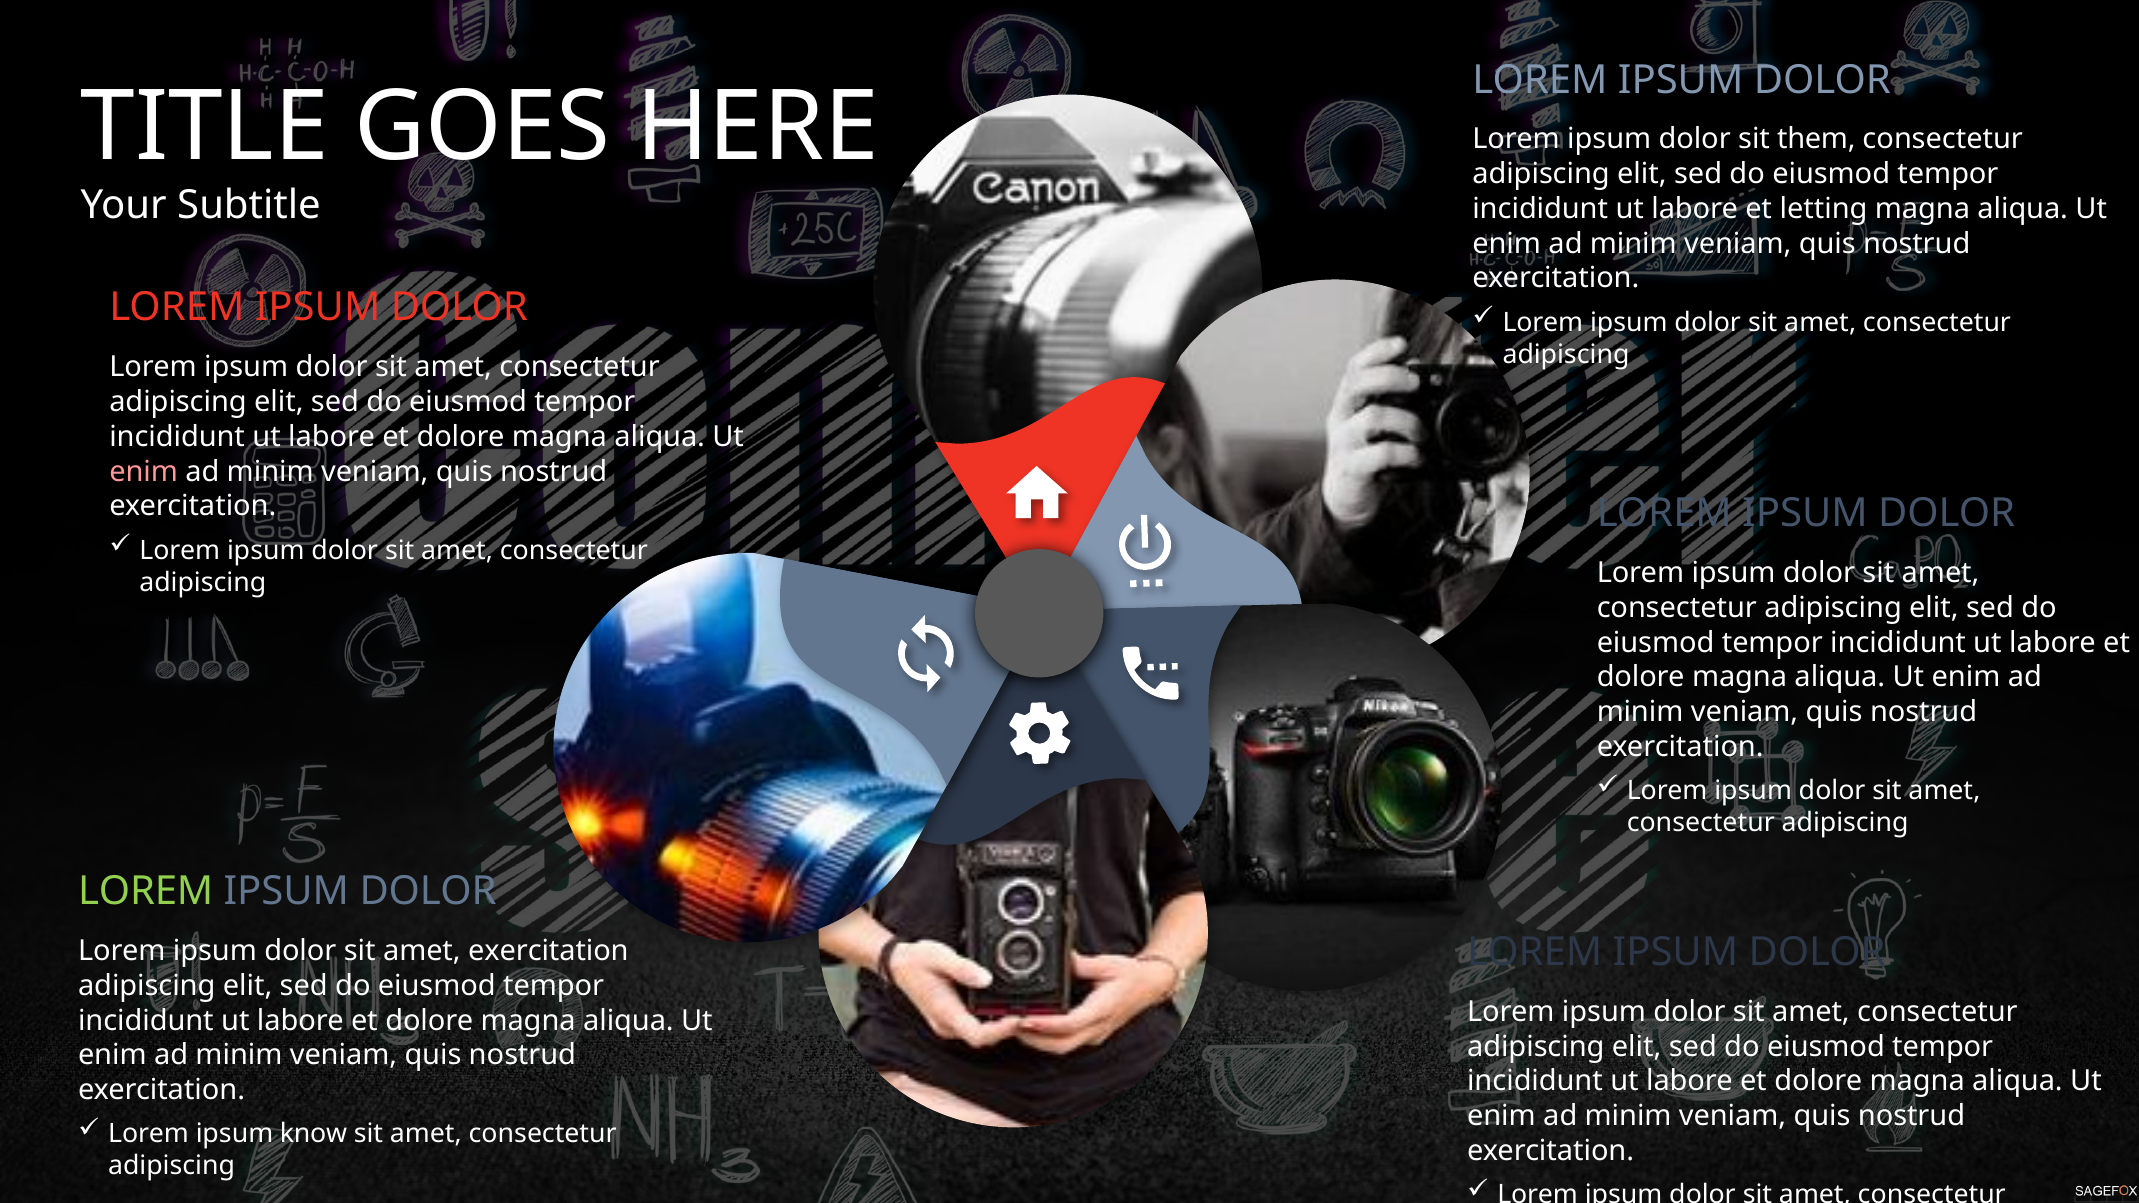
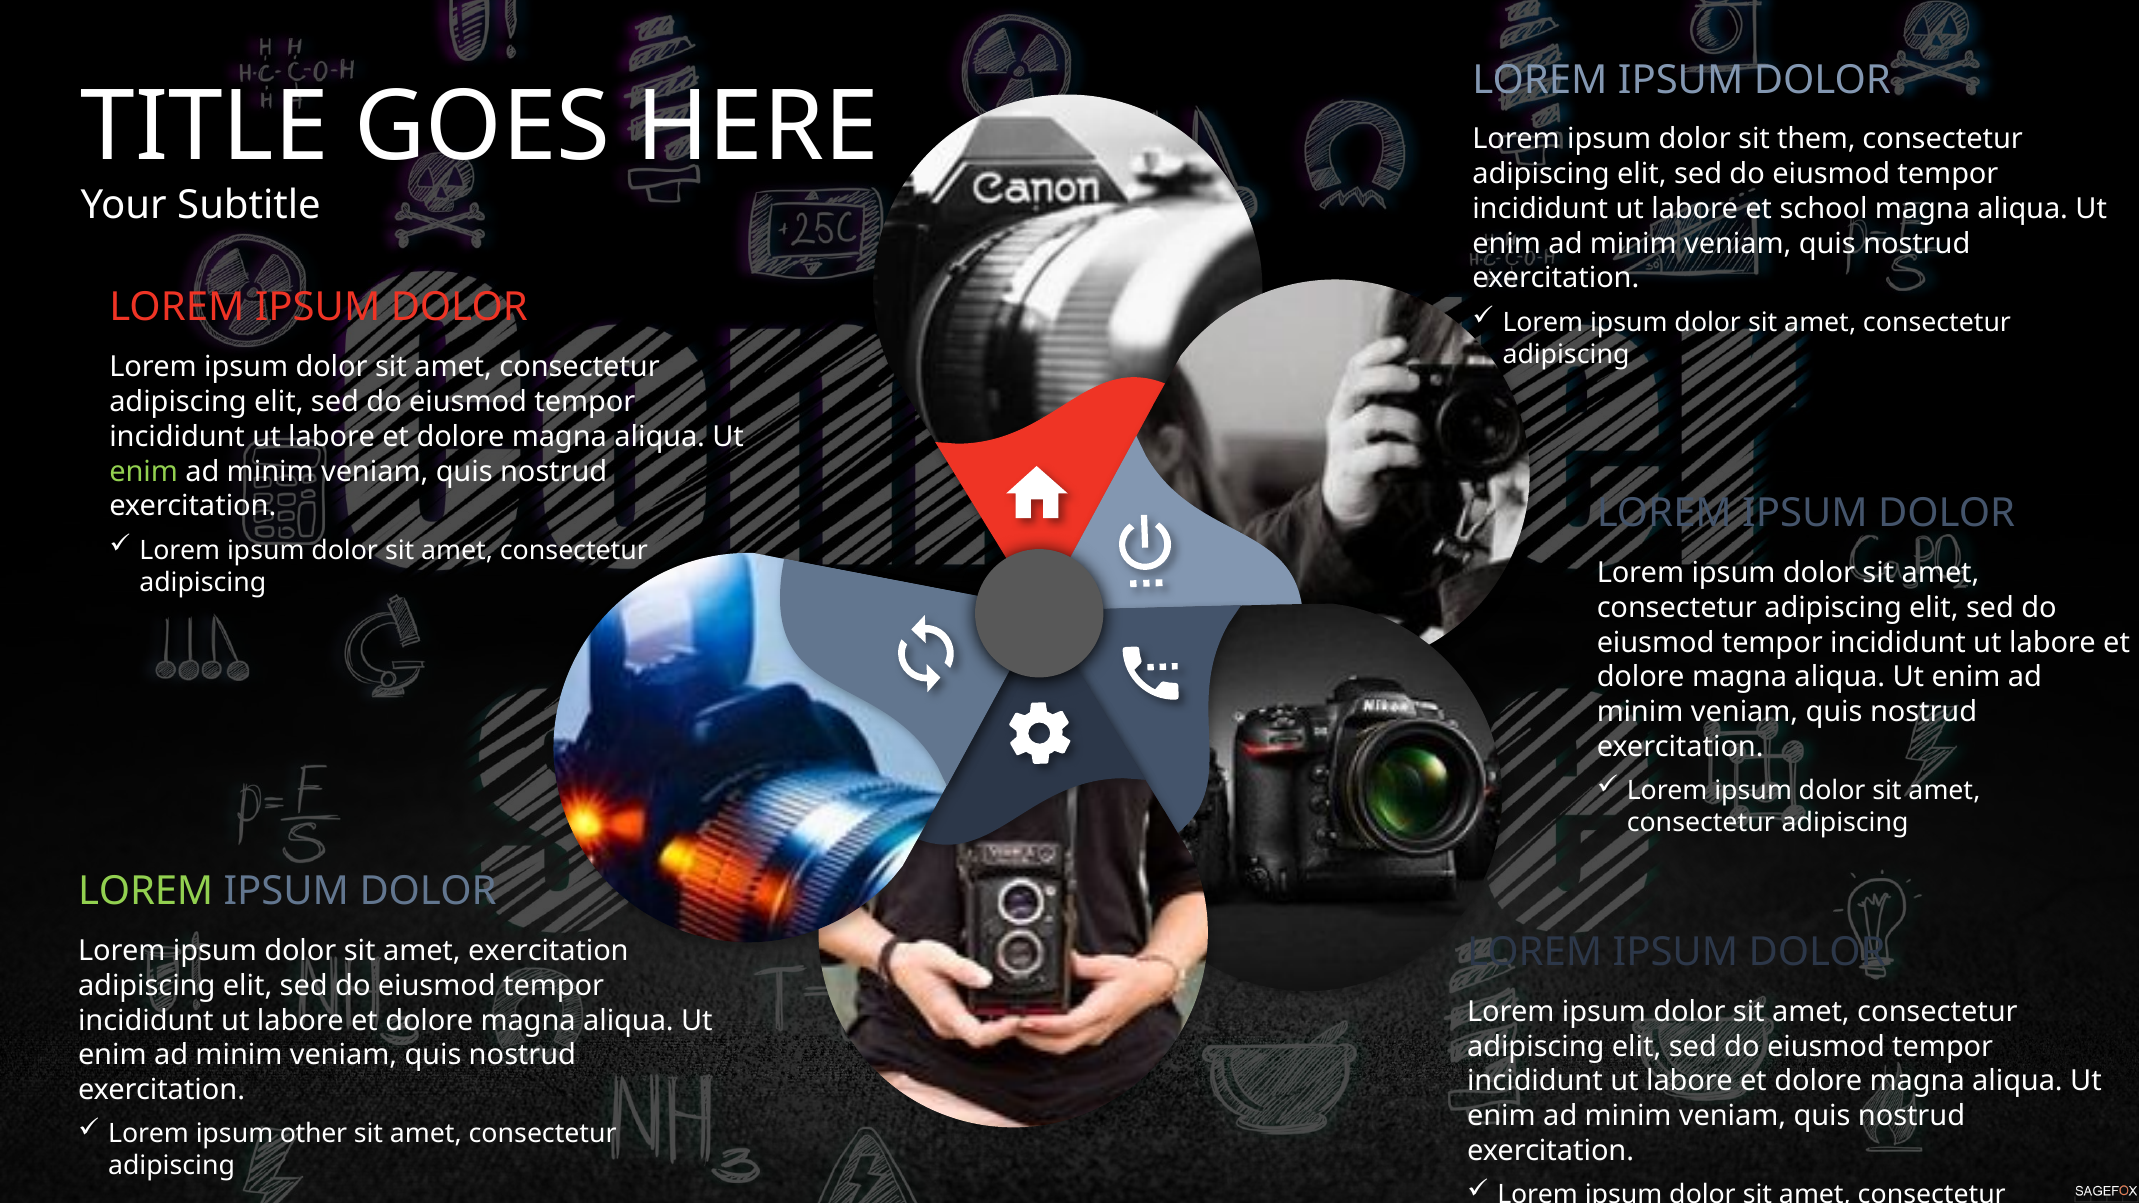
letting: letting -> school
enim at (144, 472) colour: pink -> light green
know: know -> other
